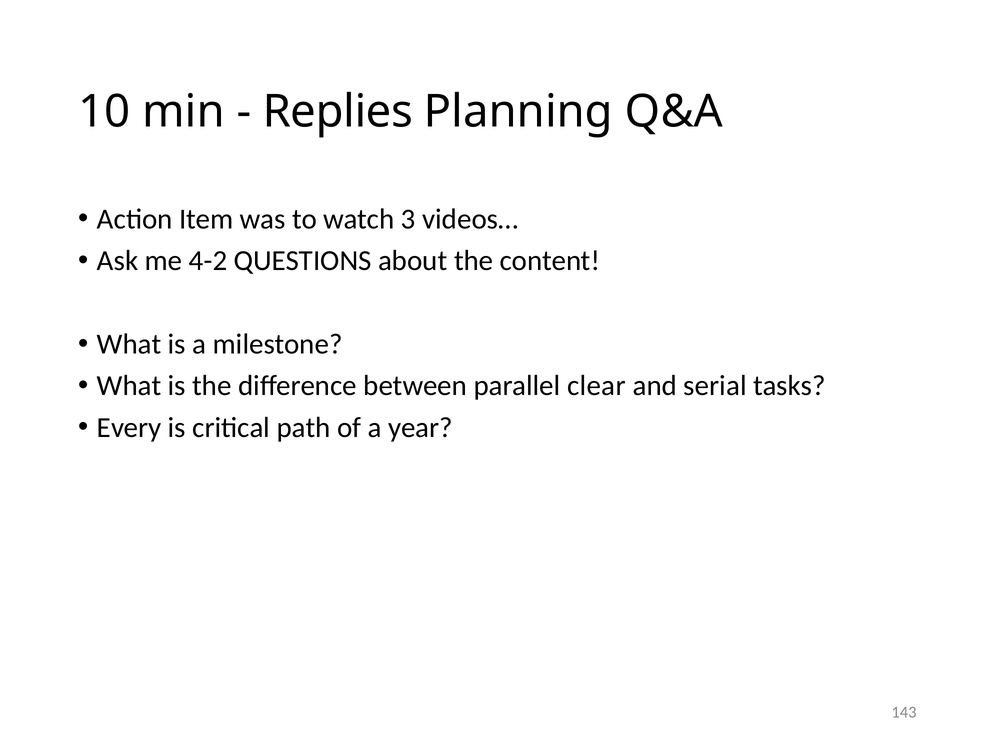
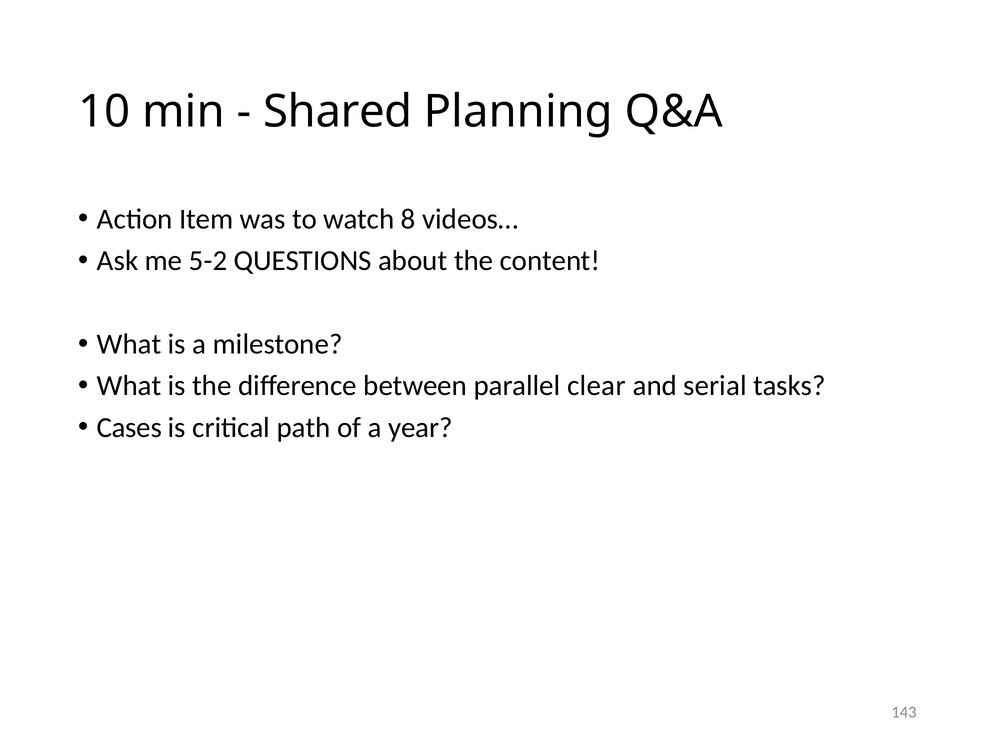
Replies: Replies -> Shared
3: 3 -> 8
4-2: 4-2 -> 5-2
Every: Every -> Cases
